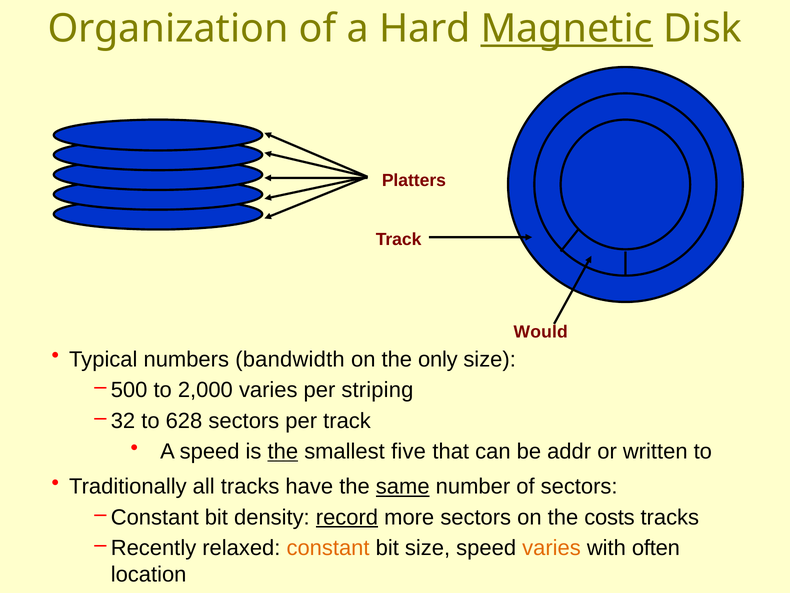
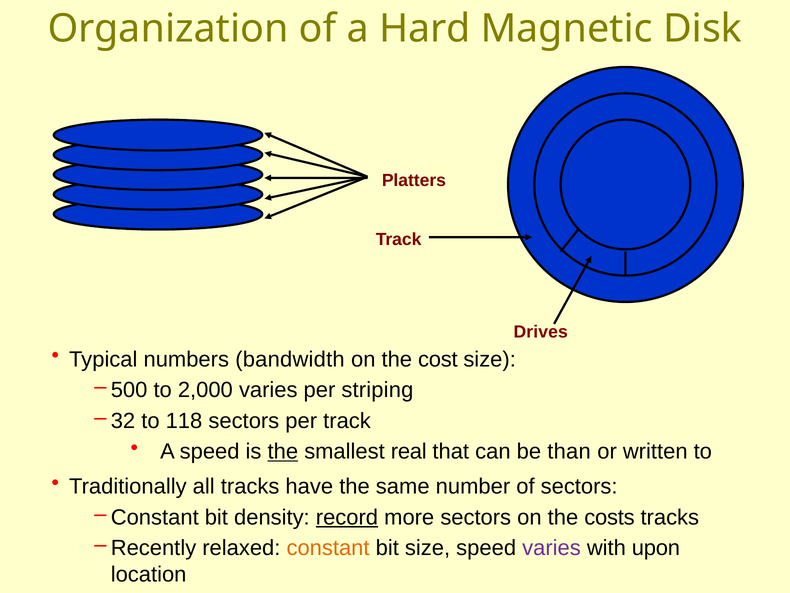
Magnetic underline: present -> none
Would: Would -> Drives
only: only -> cost
628: 628 -> 118
five: five -> real
addr: addr -> than
same underline: present -> none
varies at (551, 548) colour: orange -> purple
often: often -> upon
